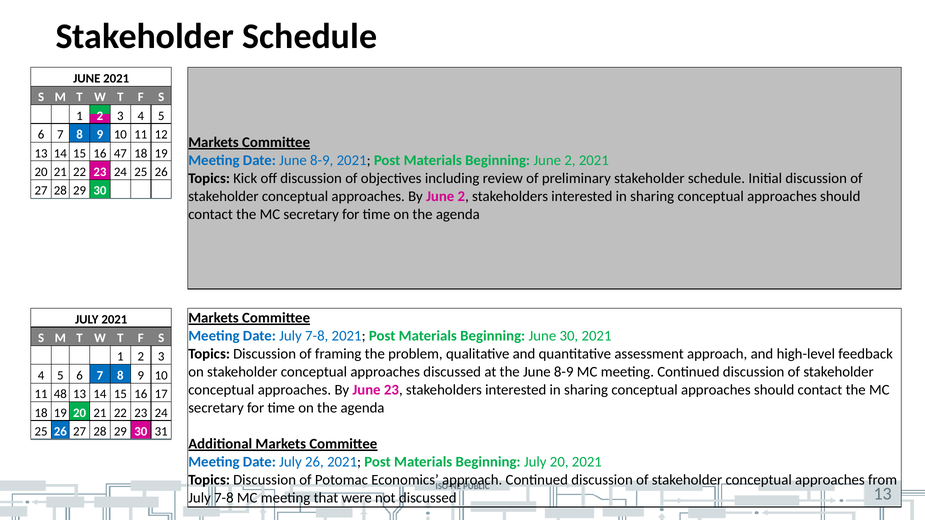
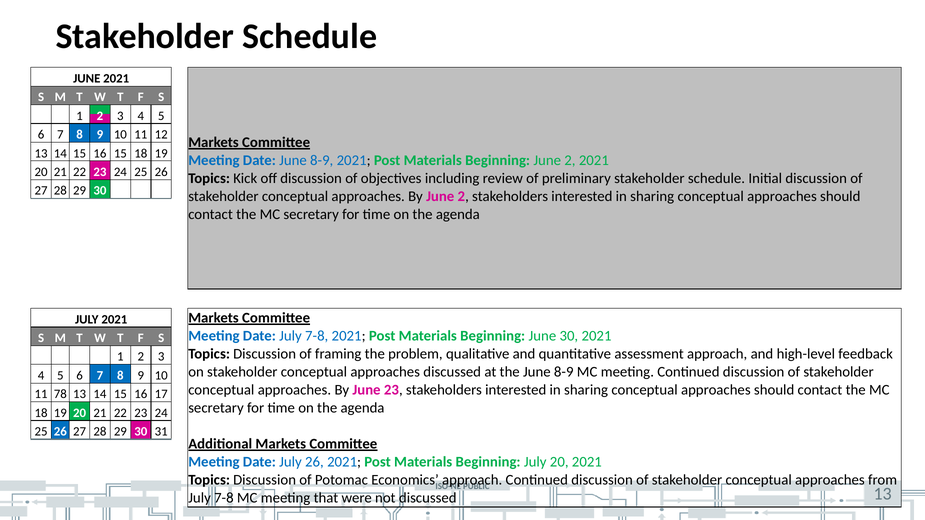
16 47: 47 -> 15
48: 48 -> 78
